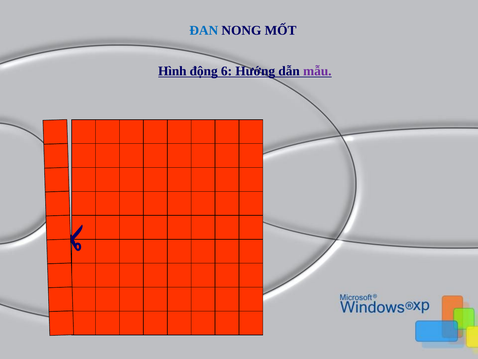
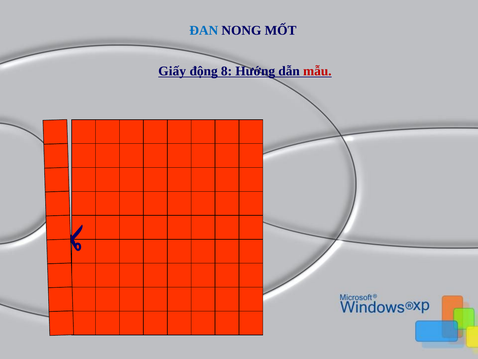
Hình: Hình -> Giấy
6: 6 -> 8
mẫu colour: purple -> red
